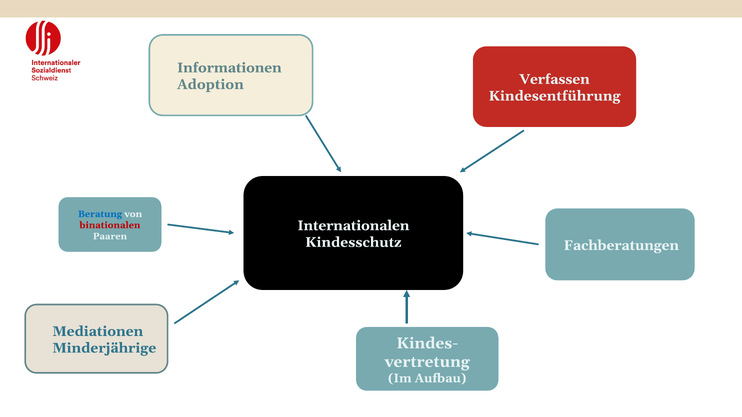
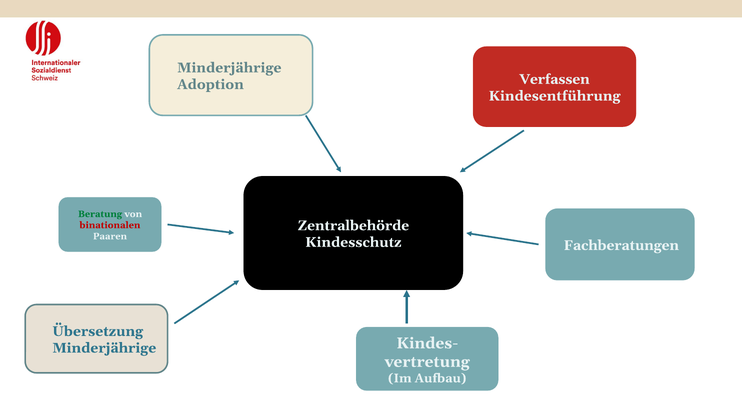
Informationen at (229, 68): Informationen -> Minderjährige
Beratung colour: blue -> green
Internationalen: Internationalen -> Zentralbehörde
Mediationen: Mediationen -> Übersetzung
